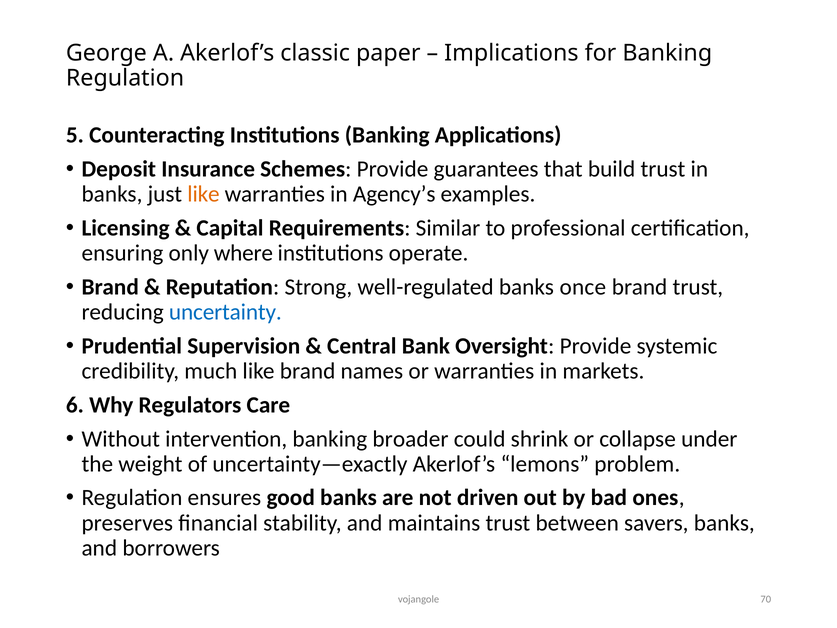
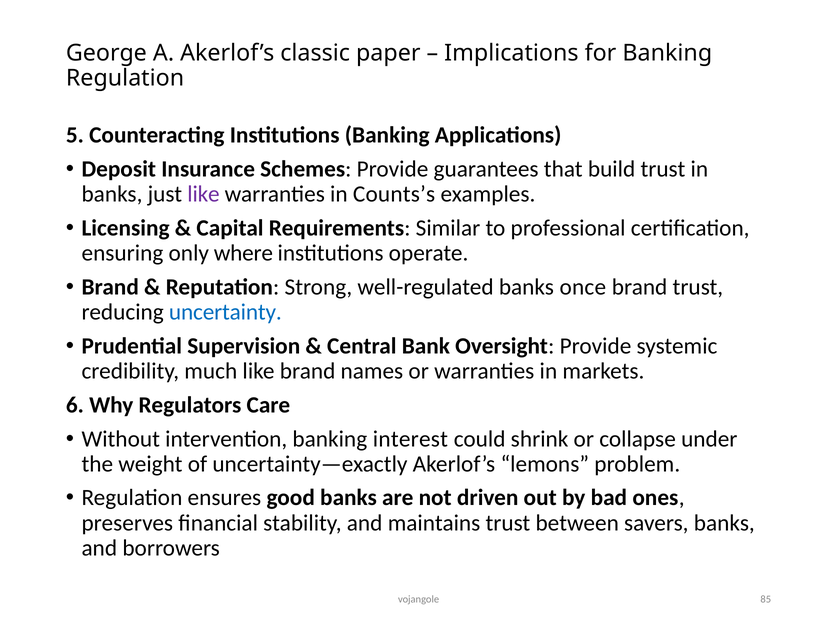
like at (203, 194) colour: orange -> purple
Agency’s: Agency’s -> Counts’s
broader: broader -> interest
70: 70 -> 85
